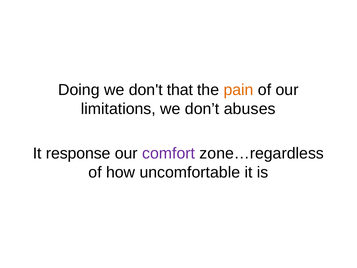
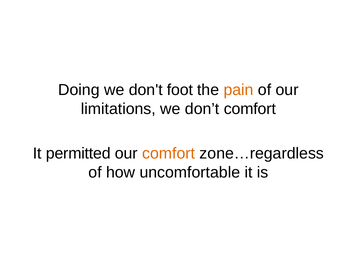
that: that -> foot
don’t abuses: abuses -> comfort
response: response -> permitted
comfort at (169, 153) colour: purple -> orange
